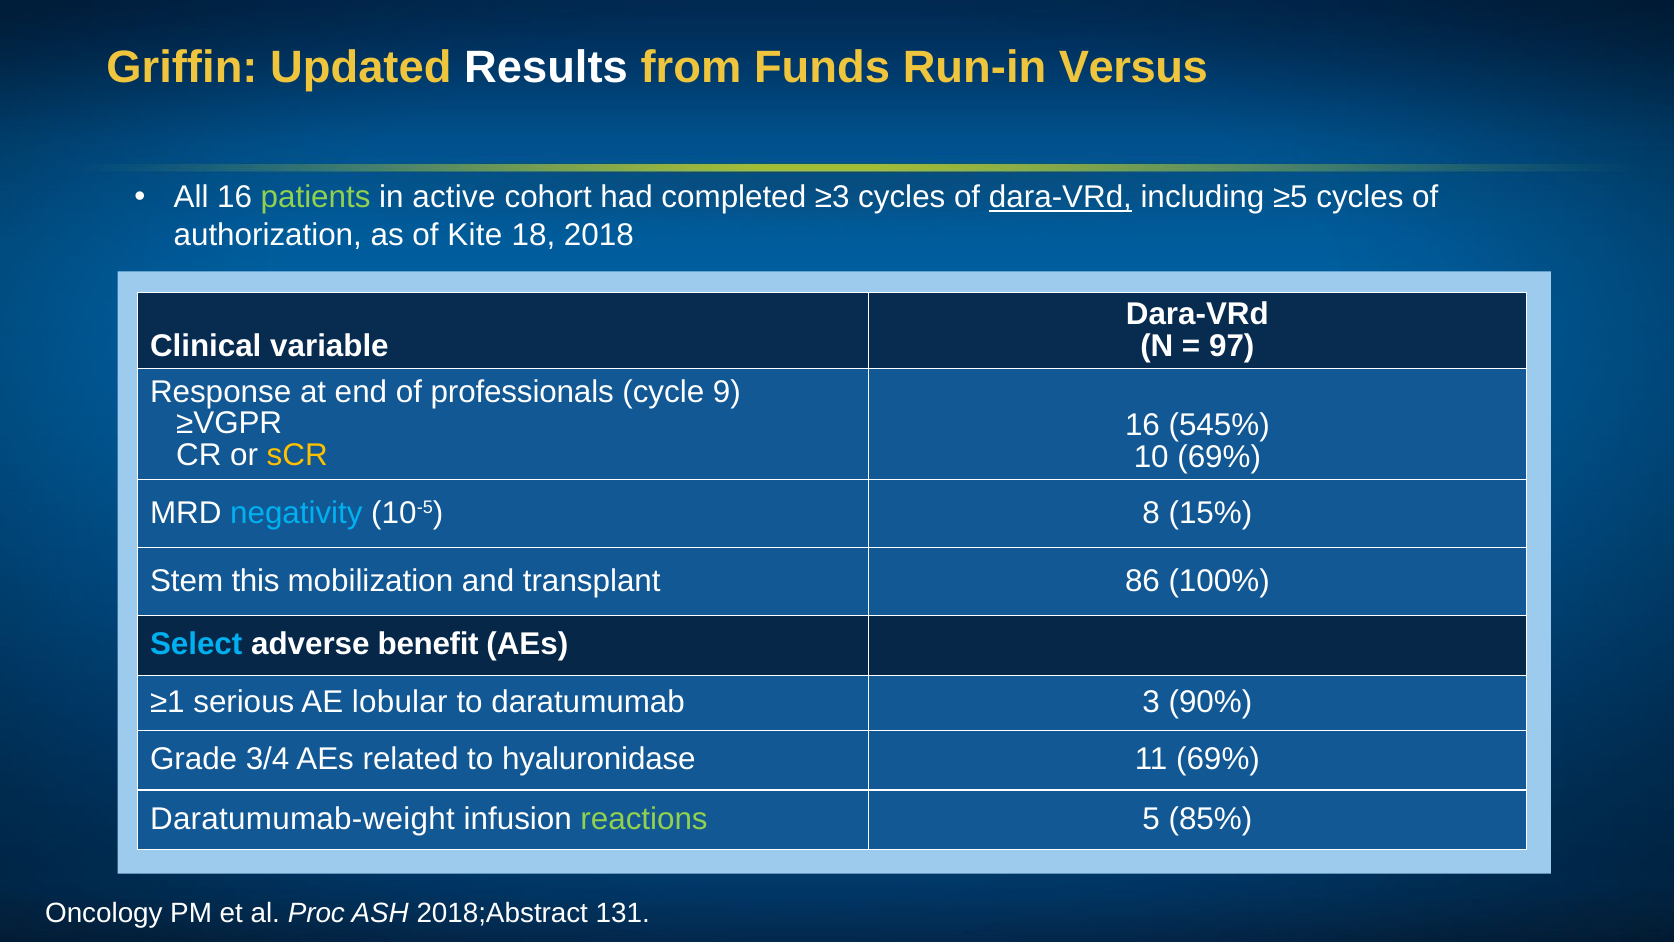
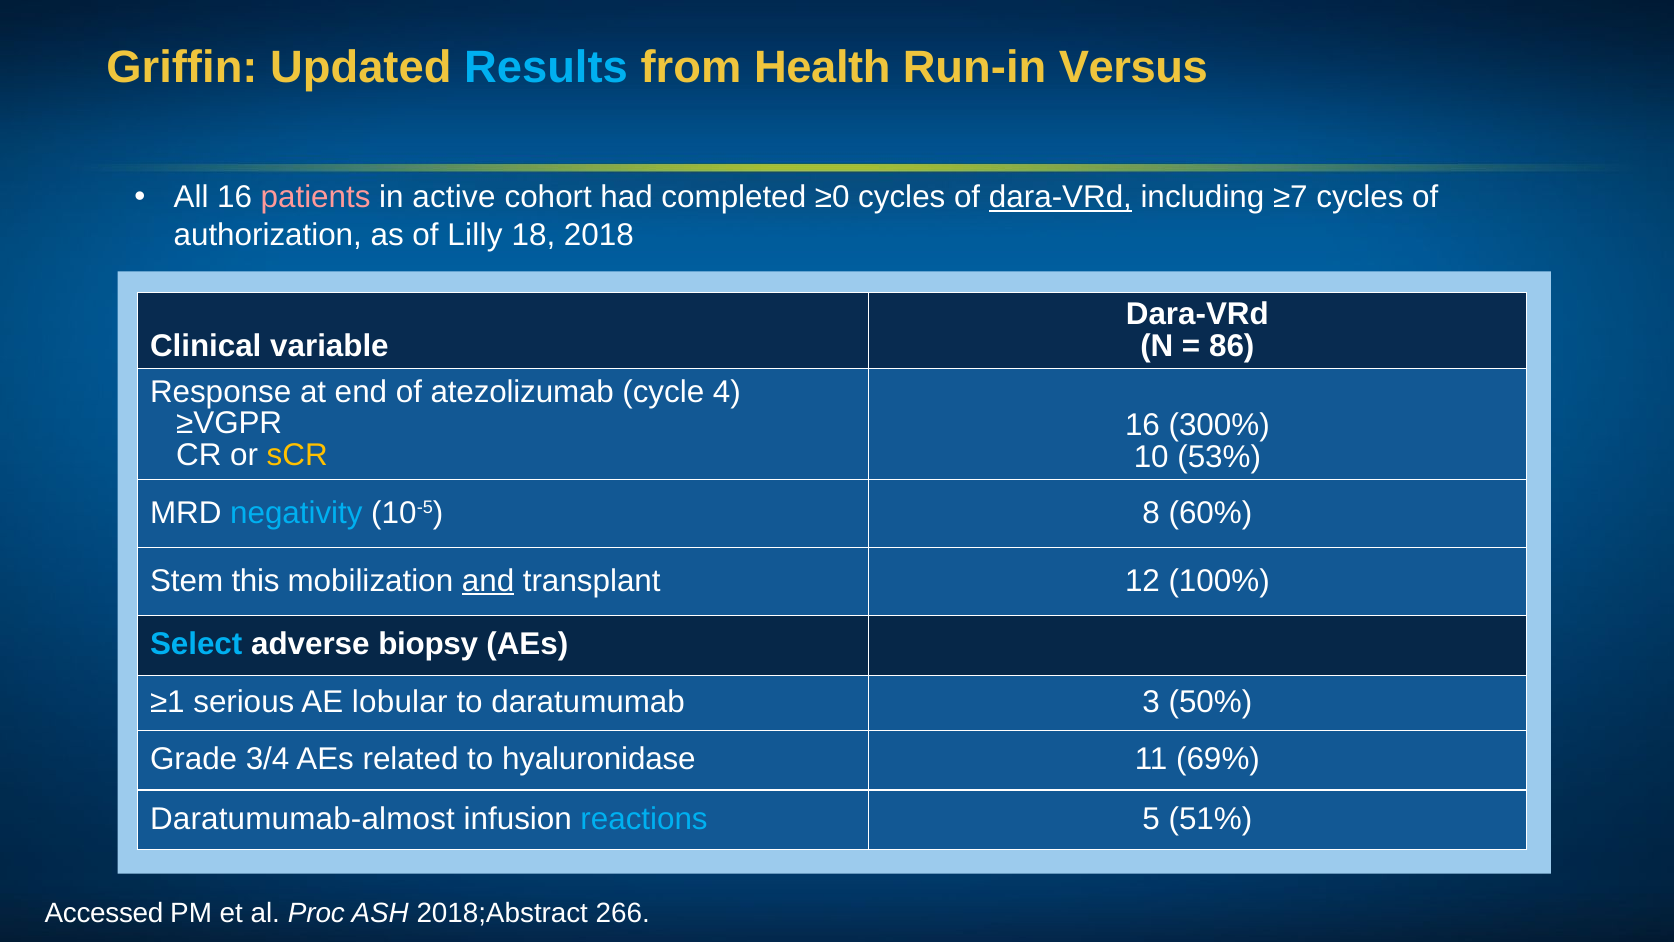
Results colour: white -> light blue
Funds: Funds -> Health
patients colour: light green -> pink
≥3: ≥3 -> ≥0
≥5: ≥5 -> ≥7
Kite: Kite -> Lilly
97: 97 -> 86
professionals: professionals -> atezolizumab
9: 9 -> 4
545%: 545% -> 300%
10 69%: 69% -> 53%
15%: 15% -> 60%
and underline: none -> present
86: 86 -> 12
benefit: benefit -> biopsy
90%: 90% -> 50%
Daratumumab-weight: Daratumumab-weight -> Daratumumab-almost
reactions colour: light green -> light blue
85%: 85% -> 51%
Oncology: Oncology -> Accessed
131: 131 -> 266
